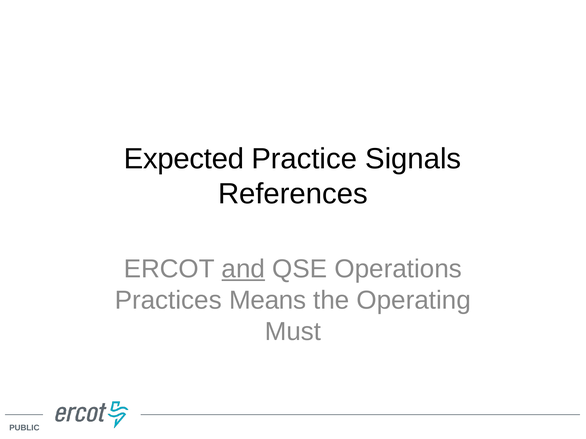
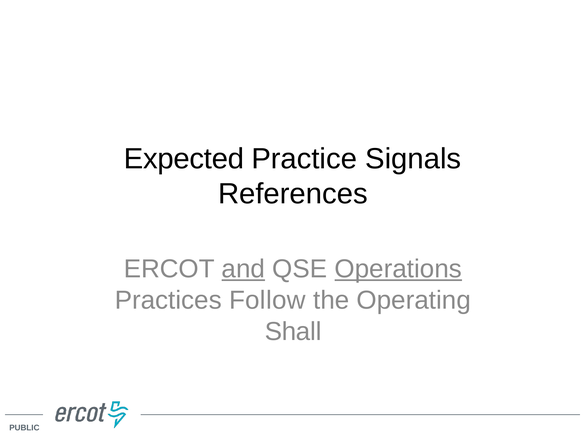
Operations underline: none -> present
Means: Means -> Follow
Must: Must -> Shall
